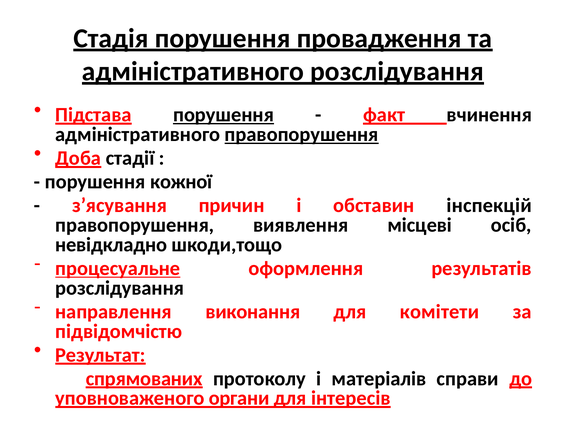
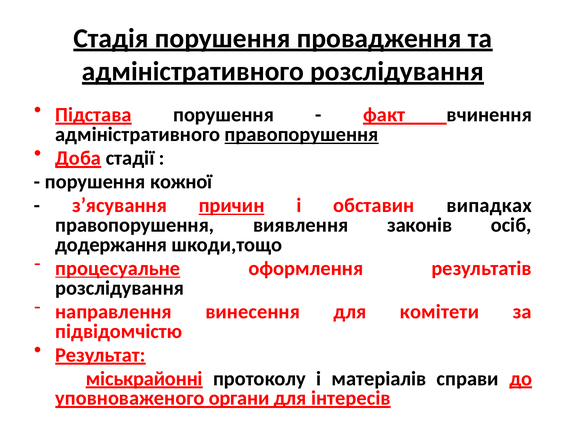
порушення at (224, 115) underline: present -> none
причин underline: none -> present
інспекцій: інспекцій -> випадках
місцеві: місцеві -> законів
невідкладно: невідкладно -> додержання
виконання: виконання -> винесення
спрямованих: спрямованих -> міськрайонні
